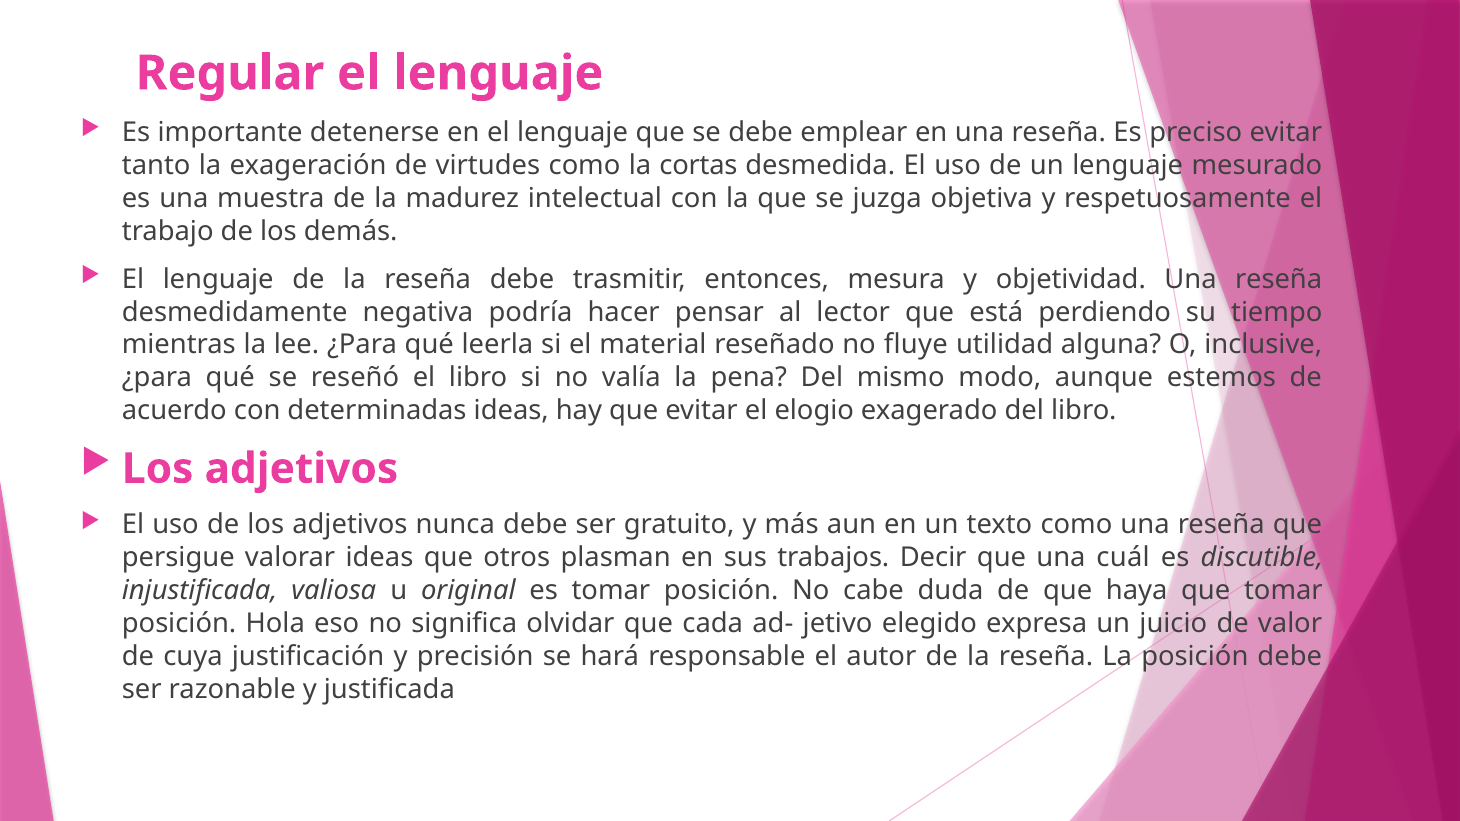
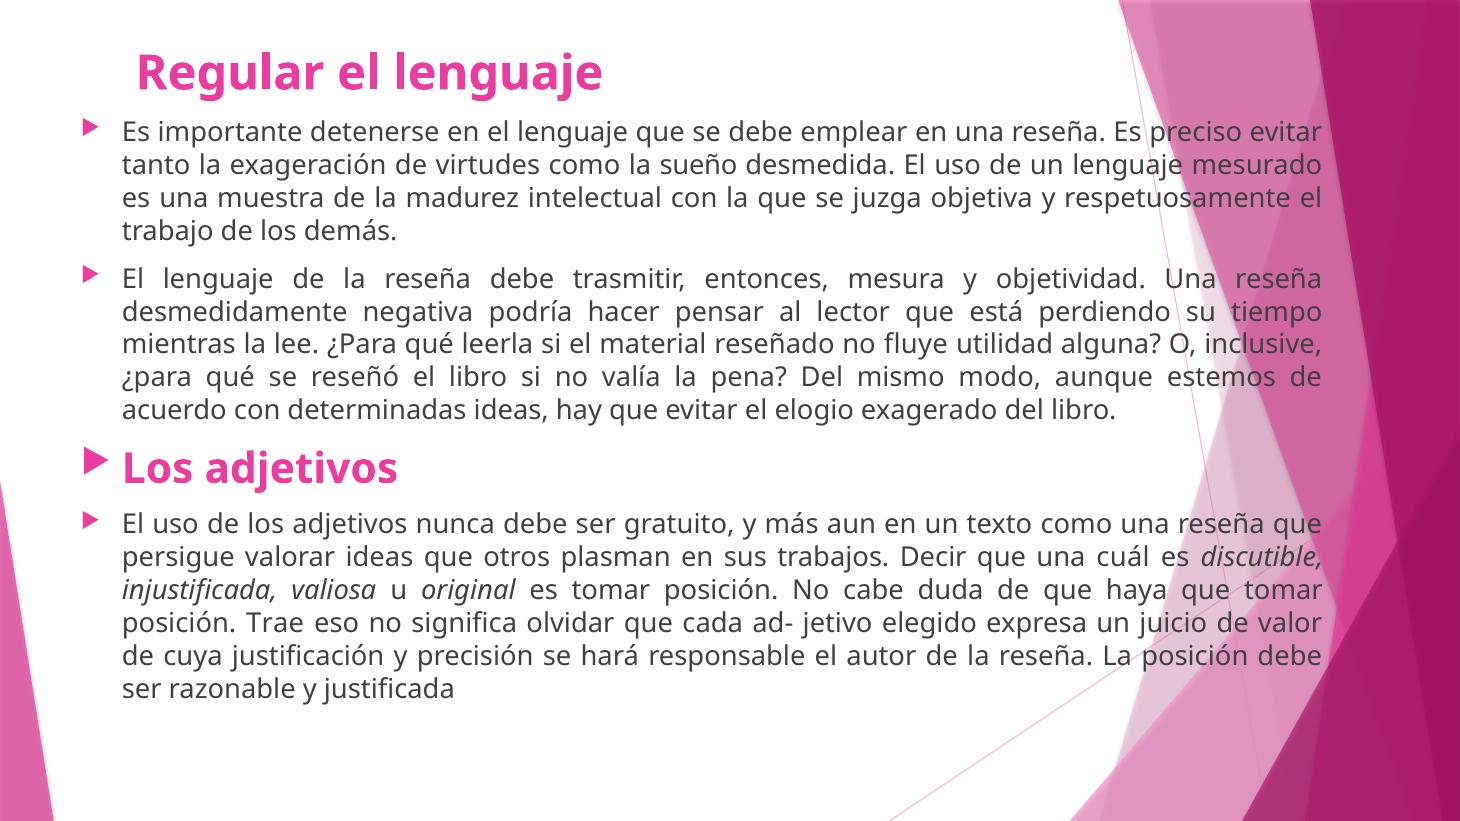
cortas: cortas -> sueño
Hola: Hola -> Trae
